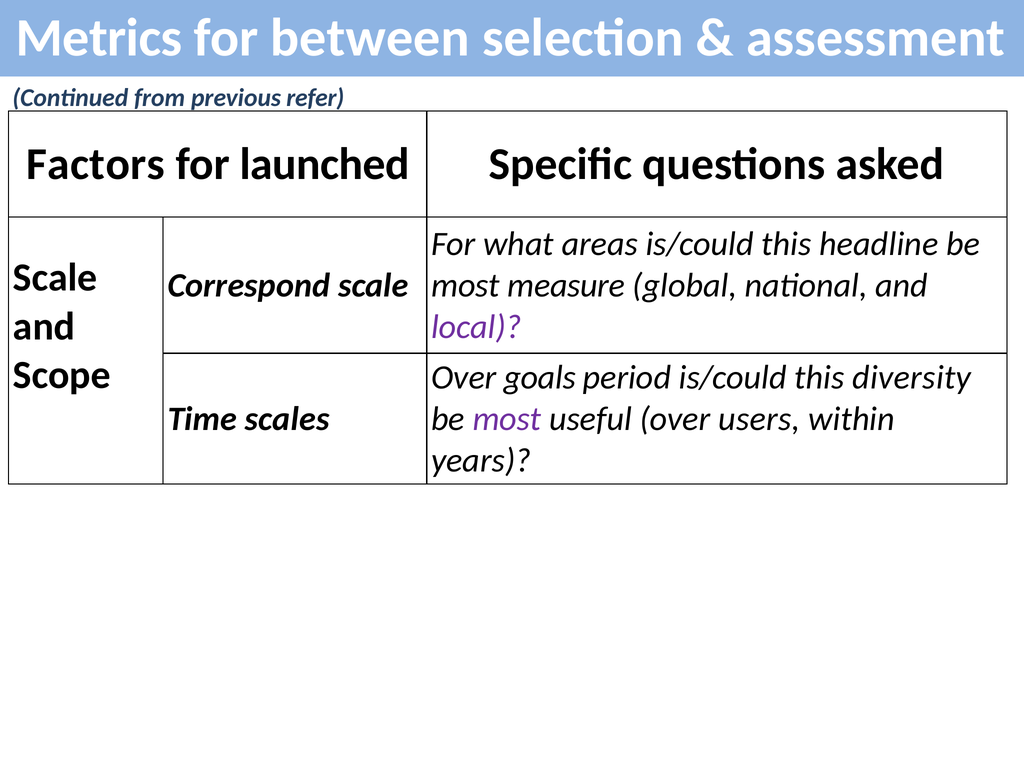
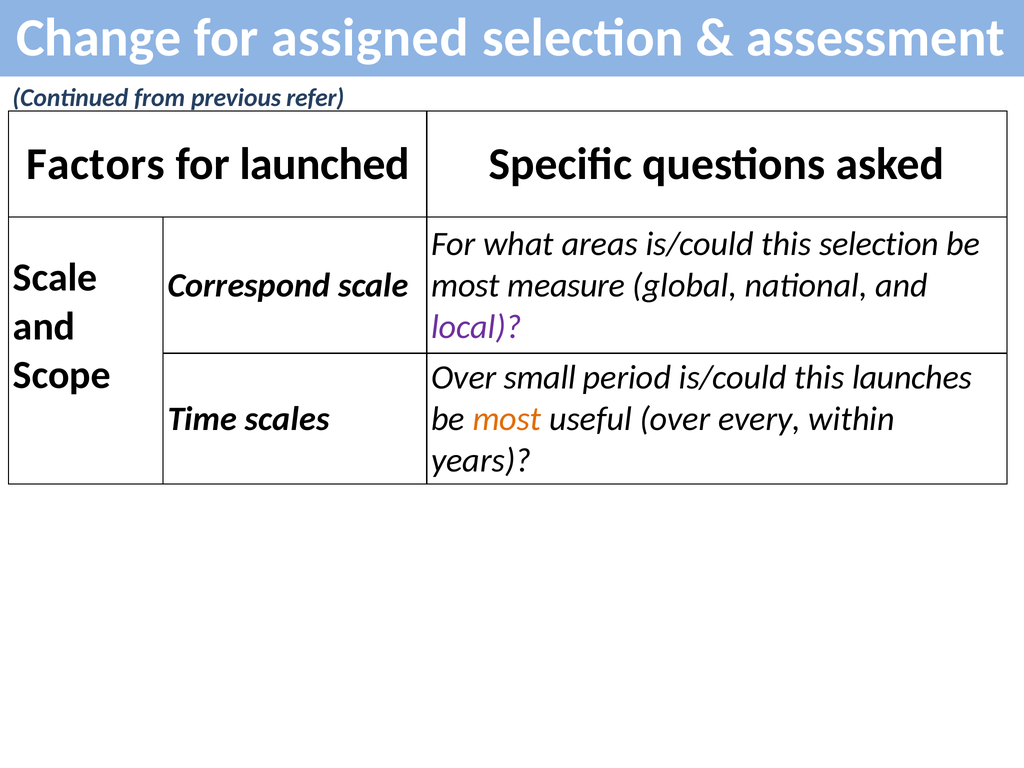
Metrics: Metrics -> Change
between: between -> assigned
this headline: headline -> selection
goals: goals -> small
diversity: diversity -> launches
most at (507, 419) colour: purple -> orange
users: users -> every
